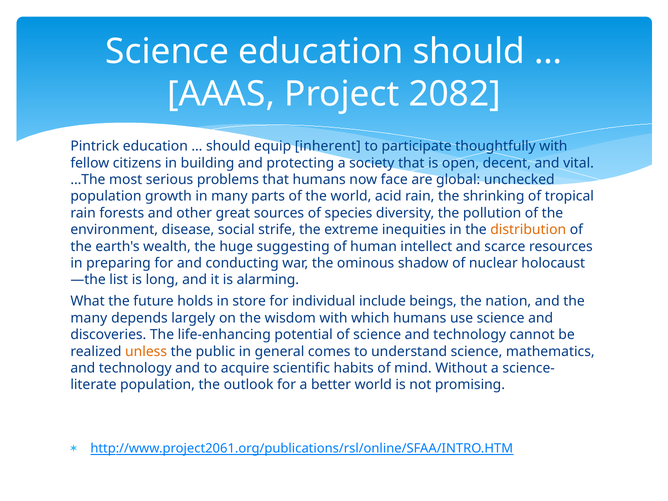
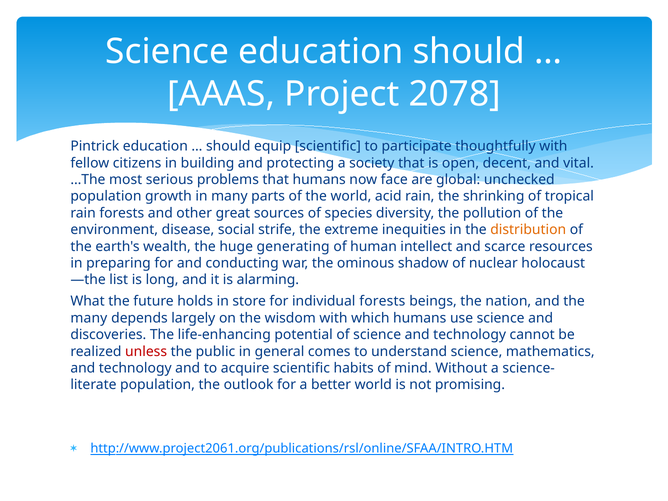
2082: 2082 -> 2078
equip inherent: inherent -> scientific
suggesting: suggesting -> generating
individual include: include -> forests
unless colour: orange -> red
